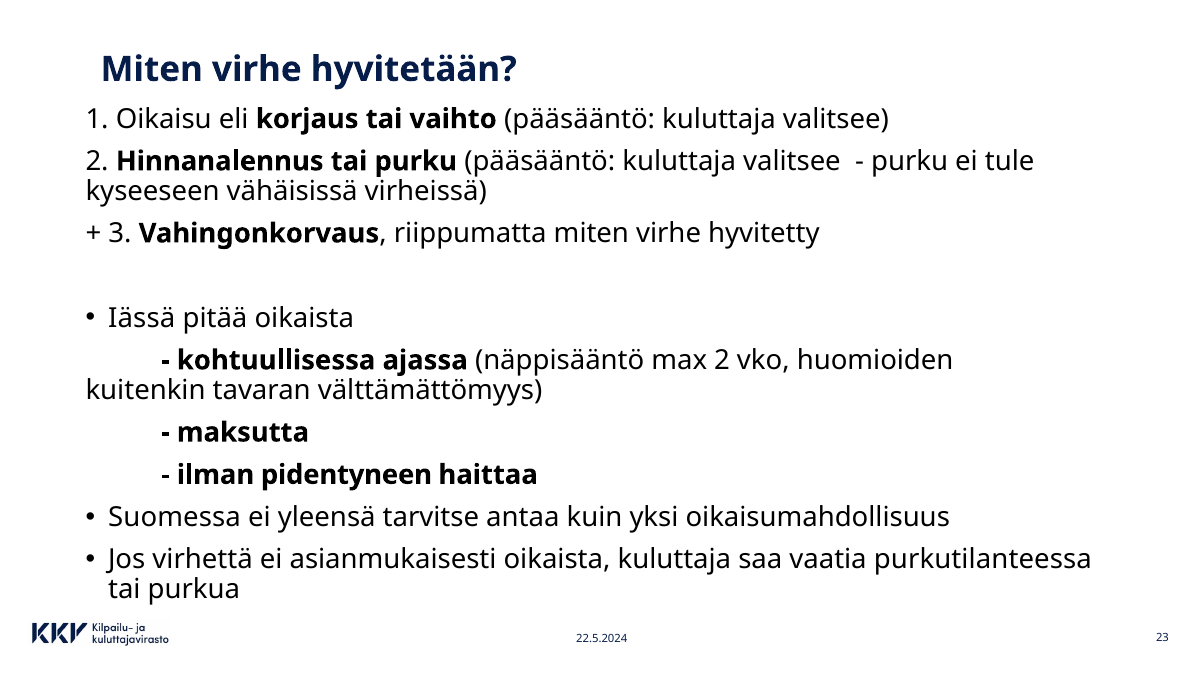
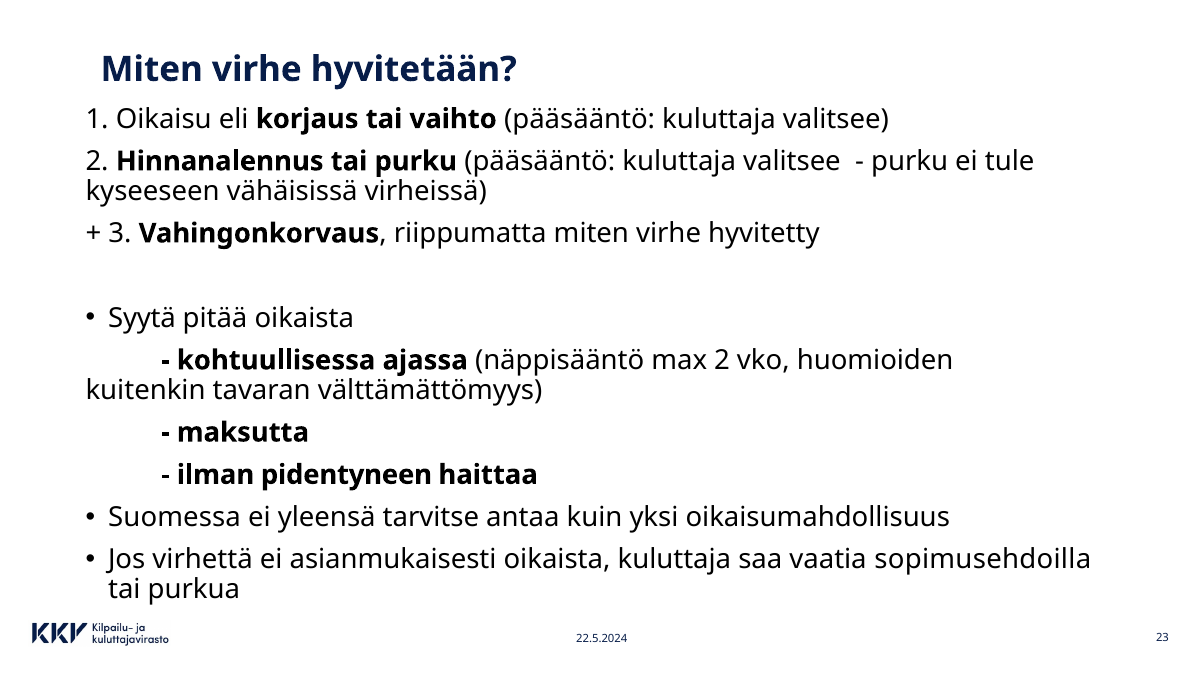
Iässä: Iässä -> Syytä
purkutilanteessa: purkutilanteessa -> sopimusehdoilla
